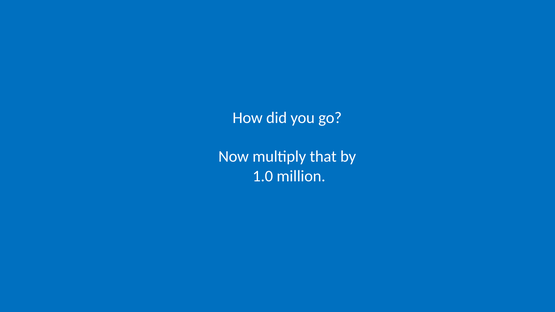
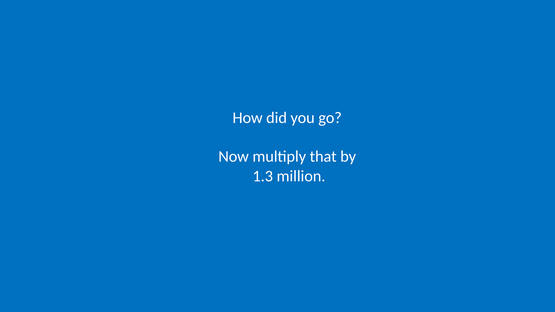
1.0: 1.0 -> 1.3
